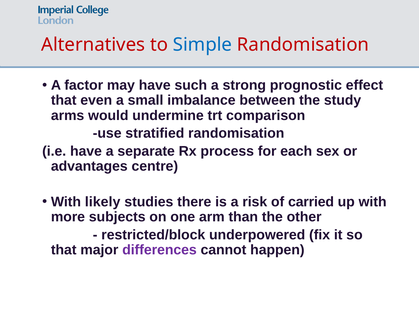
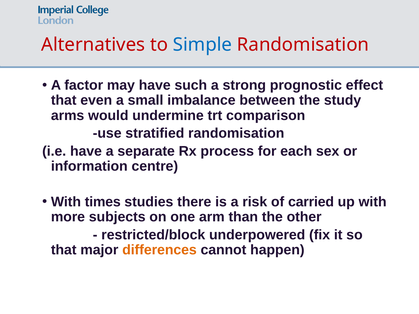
advantages: advantages -> information
likely: likely -> times
differences colour: purple -> orange
